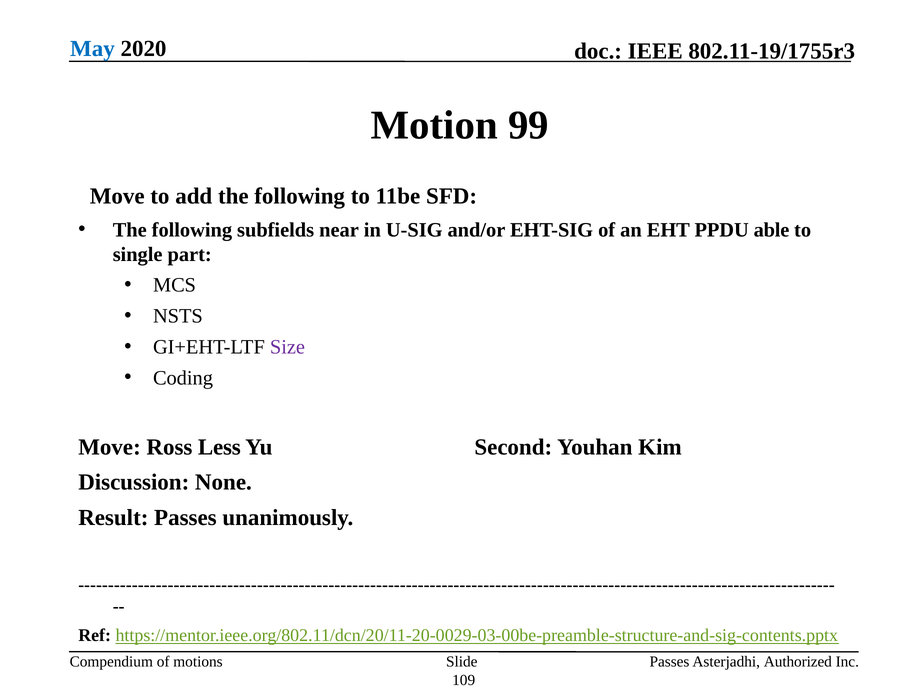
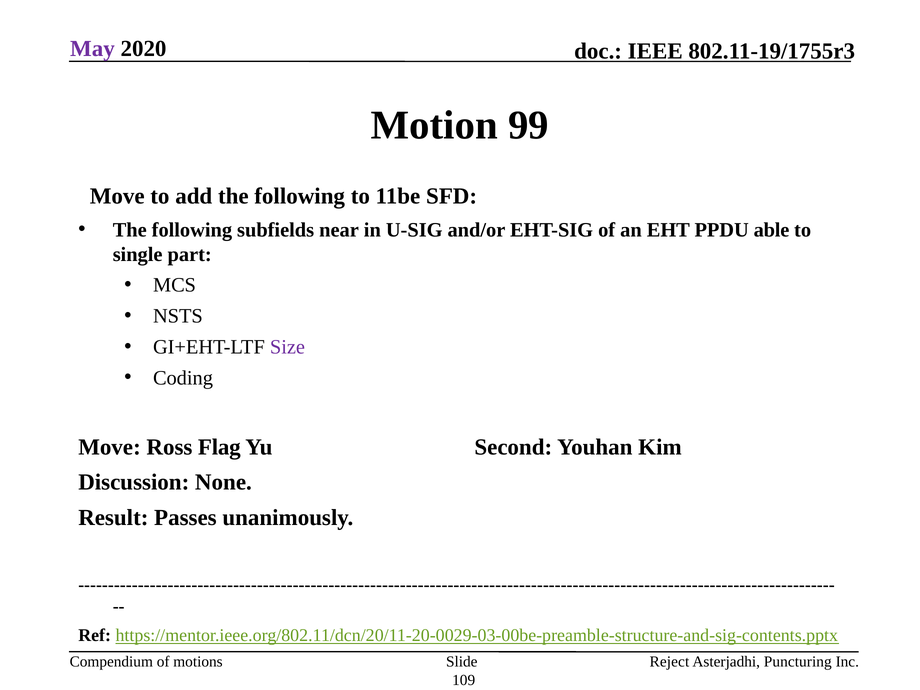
May colour: blue -> purple
Less: Less -> Flag
Passes at (670, 662): Passes -> Reject
Authorized: Authorized -> Puncturing
